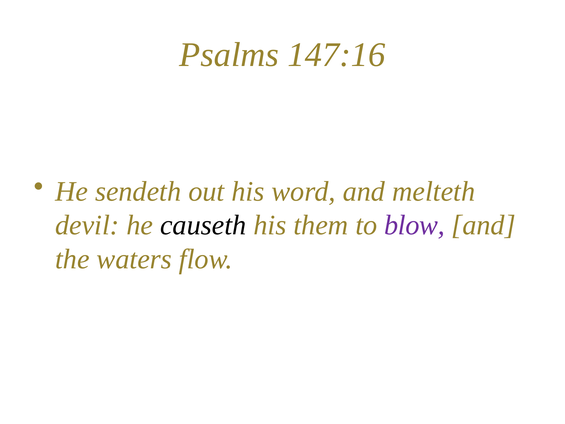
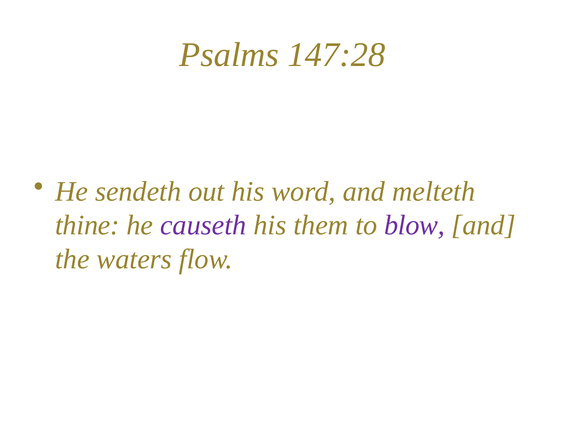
147:16: 147:16 -> 147:28
devil: devil -> thine
causeth colour: black -> purple
